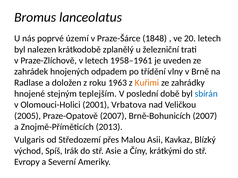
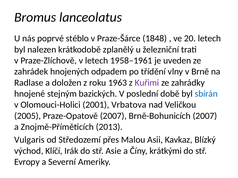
území: území -> stéblo
Kuřimi colour: orange -> purple
teplejším: teplejším -> bazických
Spíš: Spíš -> Klíčí
